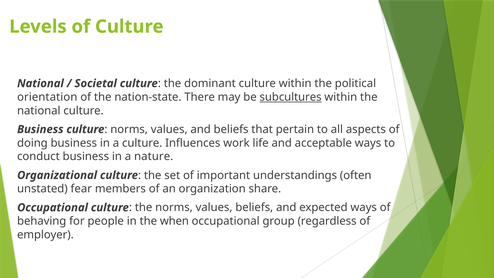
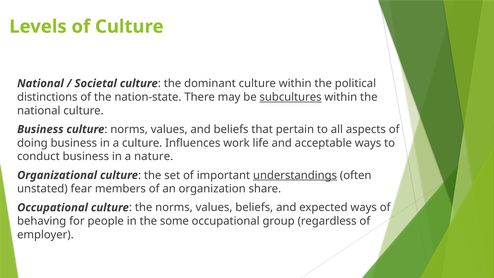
orientation: orientation -> distinctions
understandings underline: none -> present
when: when -> some
